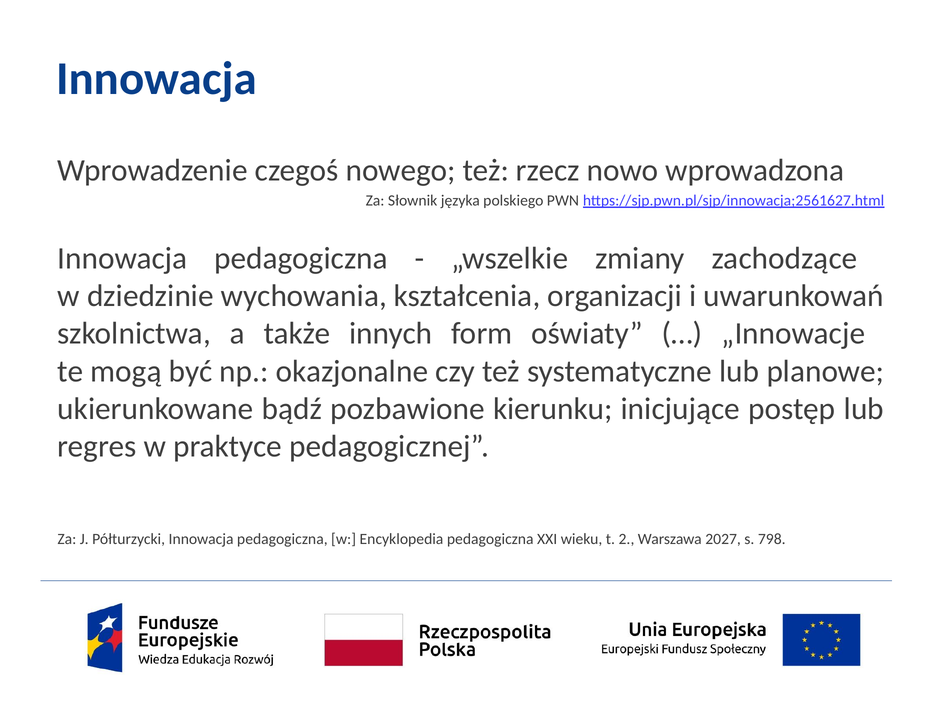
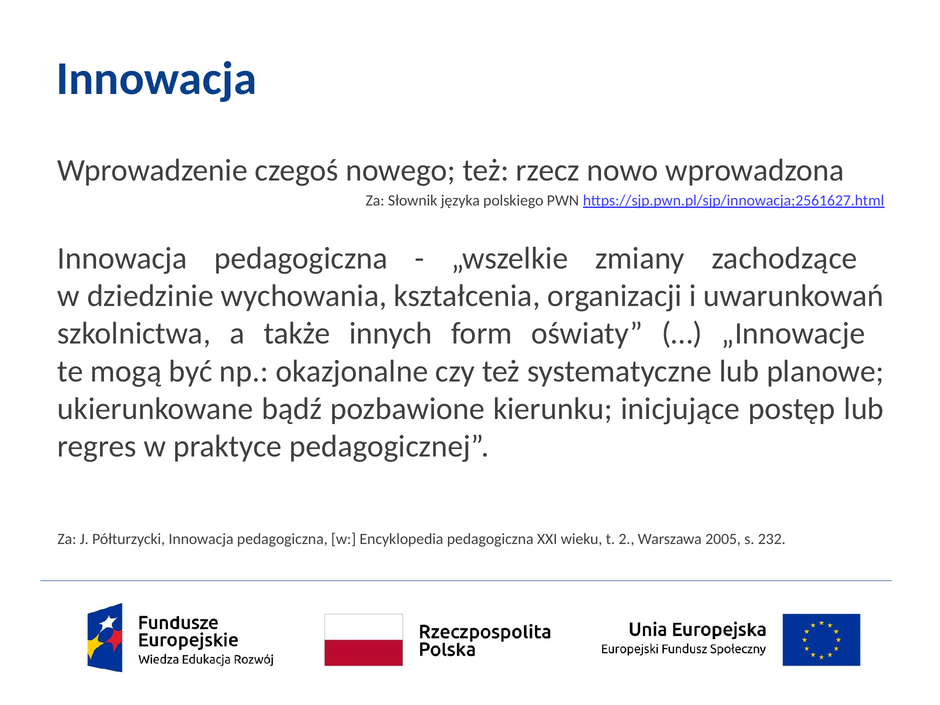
2027: 2027 -> 2005
798: 798 -> 232
